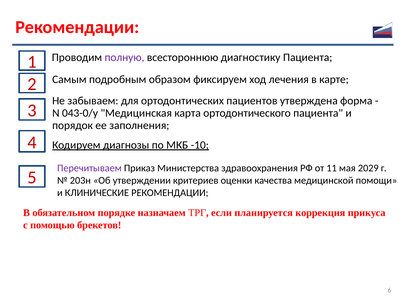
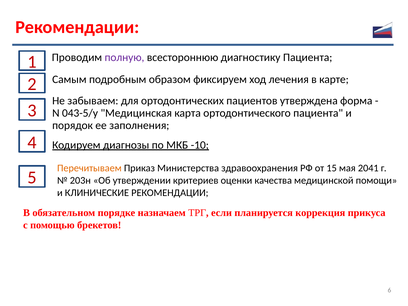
043-0/у: 043-0/у -> 043-5/у
Перечитываем colour: purple -> orange
11: 11 -> 15
2029: 2029 -> 2041
